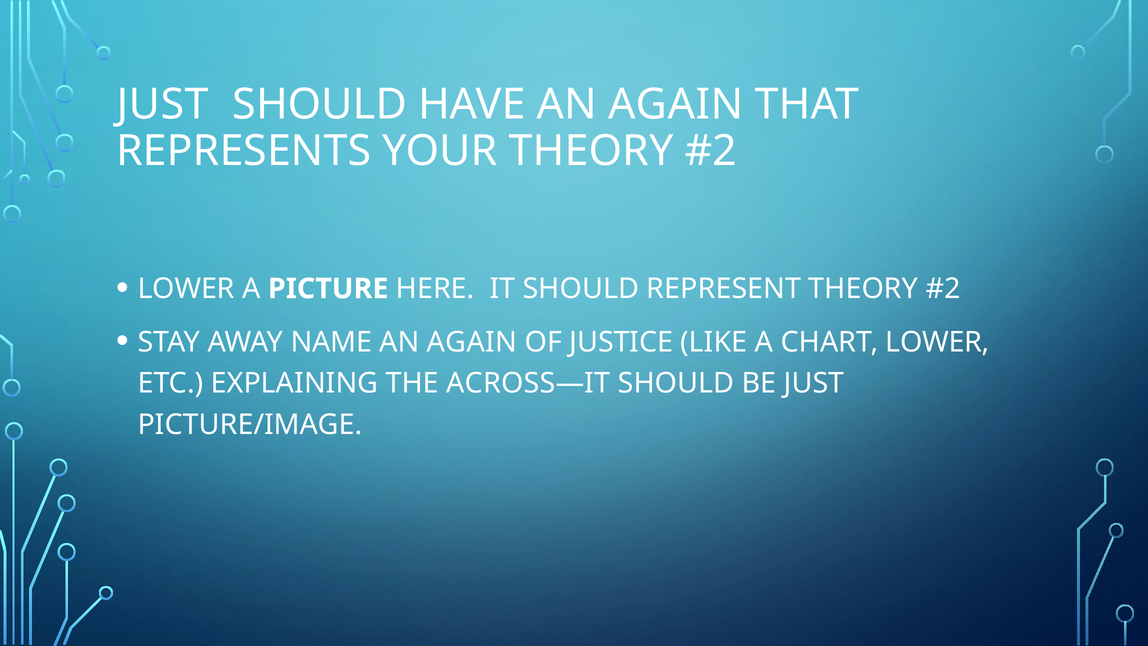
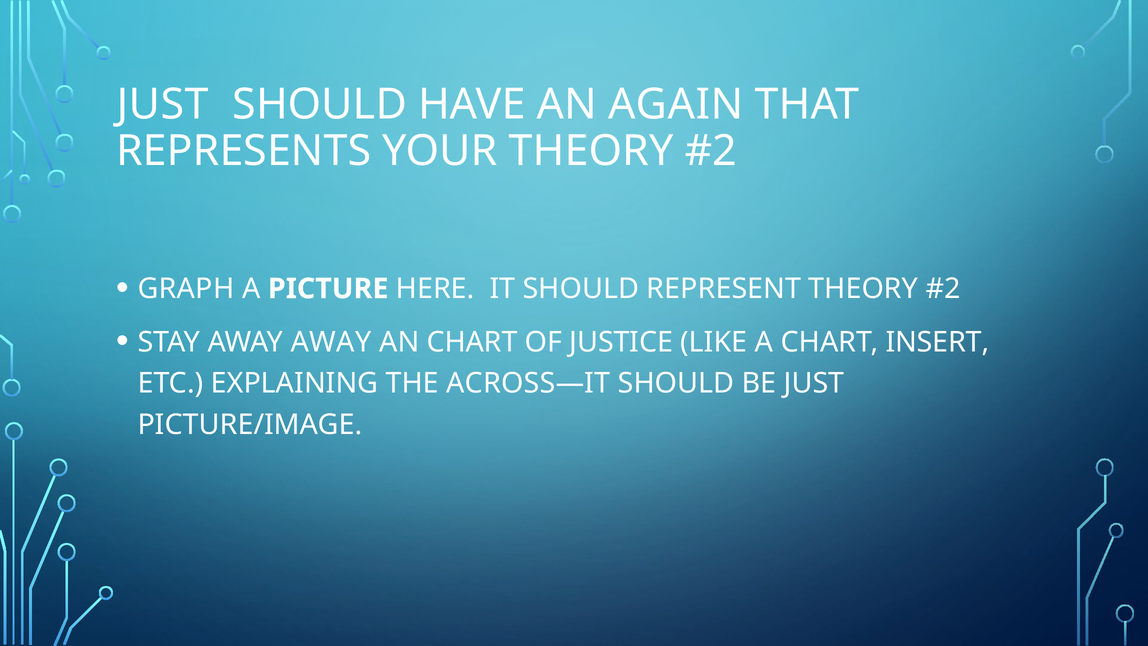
LOWER at (186, 289): LOWER -> GRAPH
AWAY NAME: NAME -> AWAY
AGAIN at (472, 342): AGAIN -> CHART
CHART LOWER: LOWER -> INSERT
